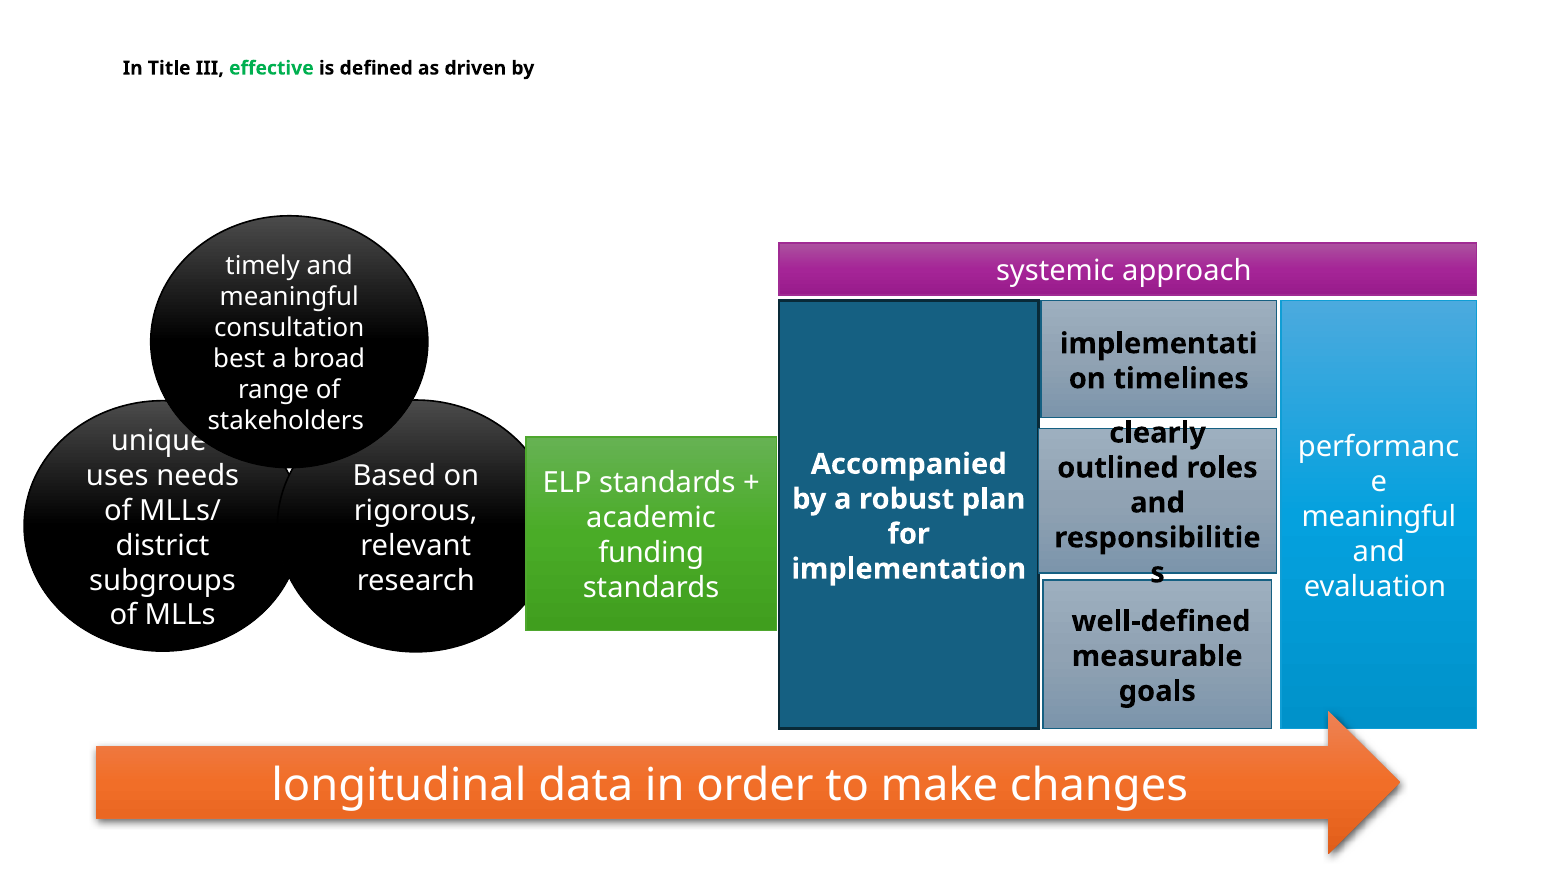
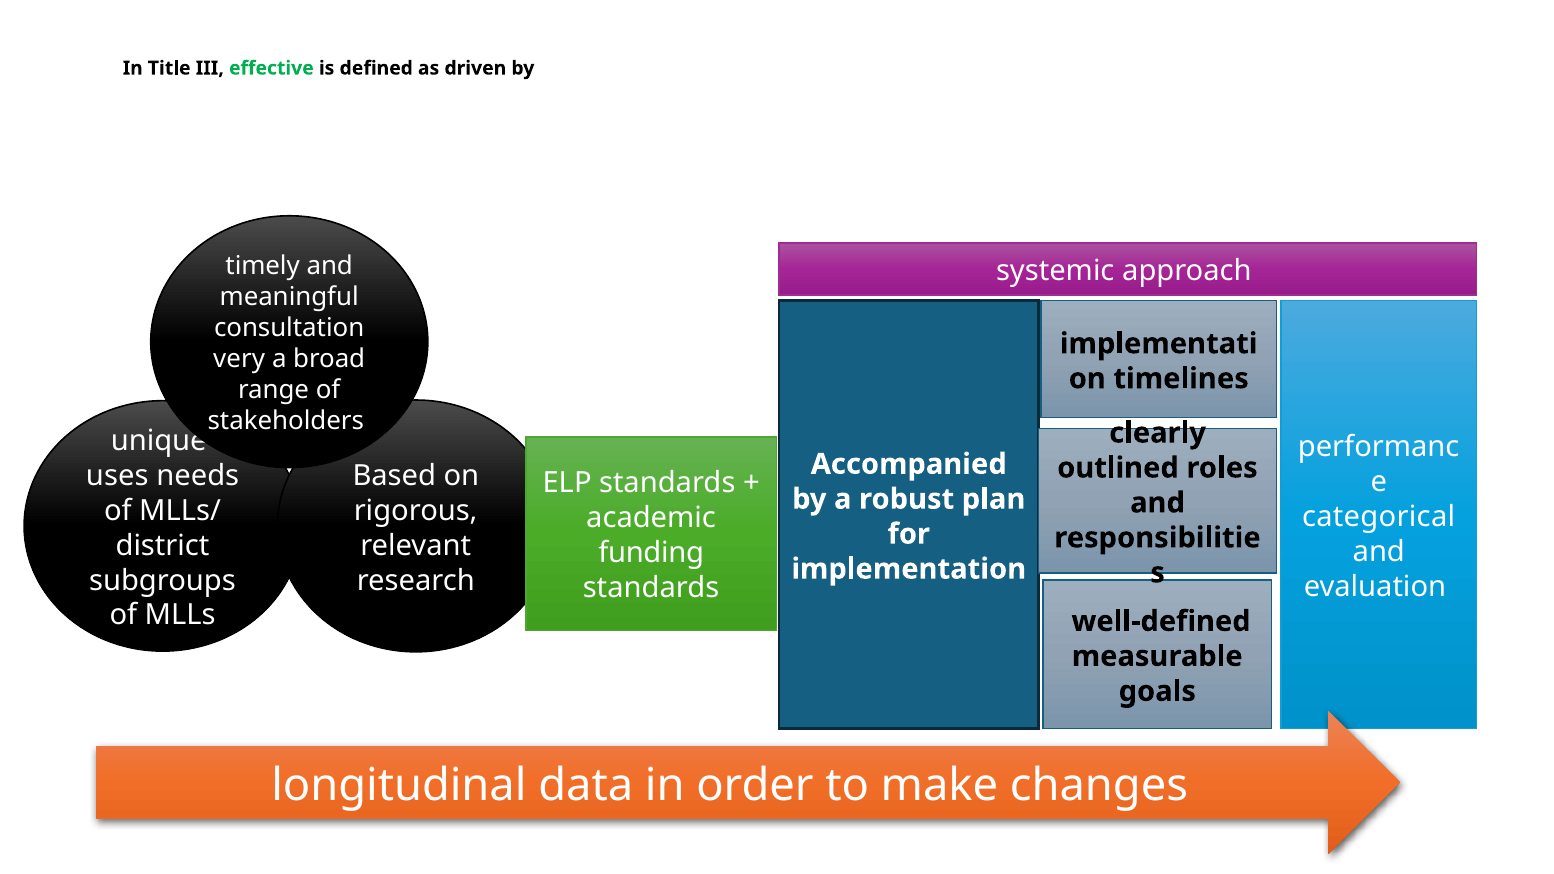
best: best -> very
meaningful at (1379, 517): meaningful -> categorical
